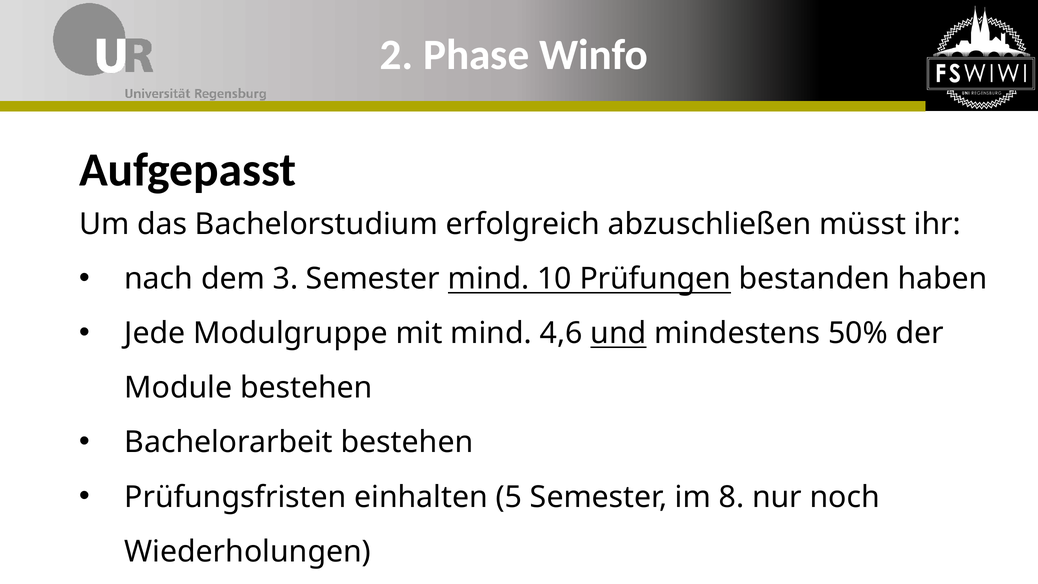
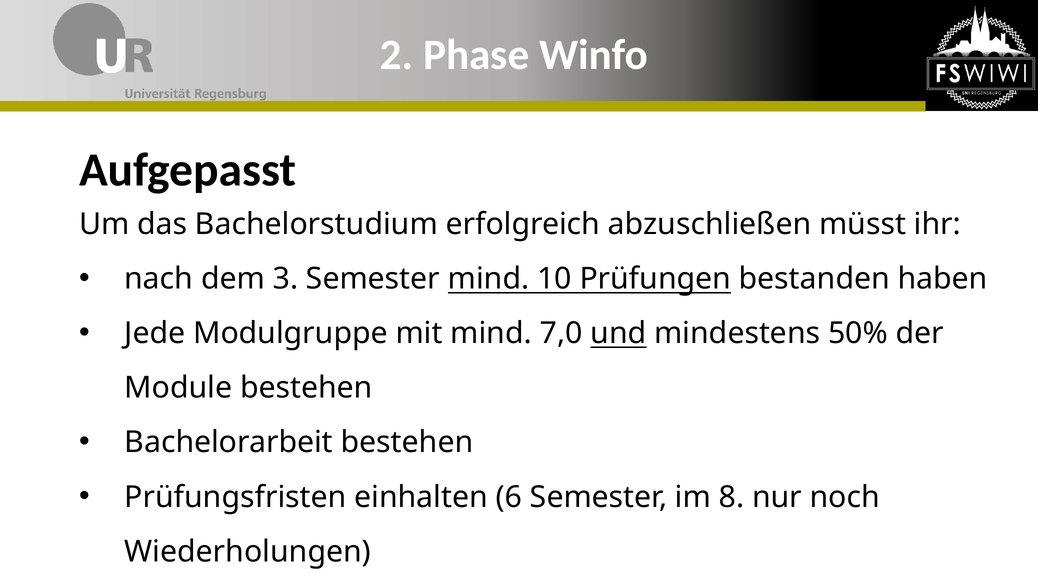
4,6: 4,6 -> 7,0
5: 5 -> 6
